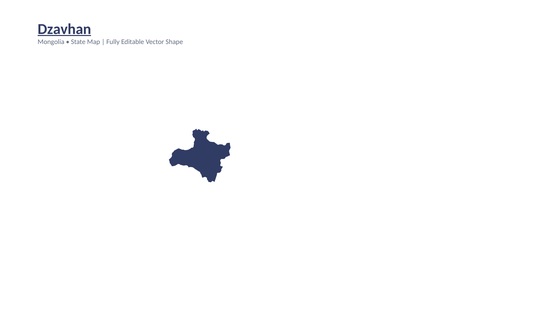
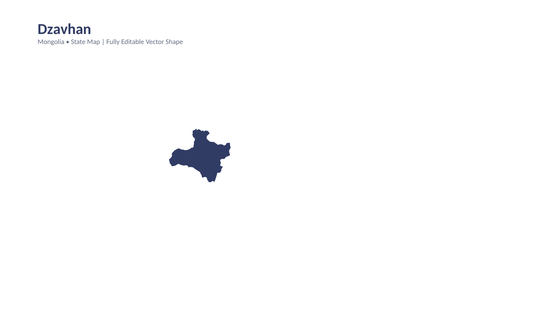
Dzavhan underline: present -> none
